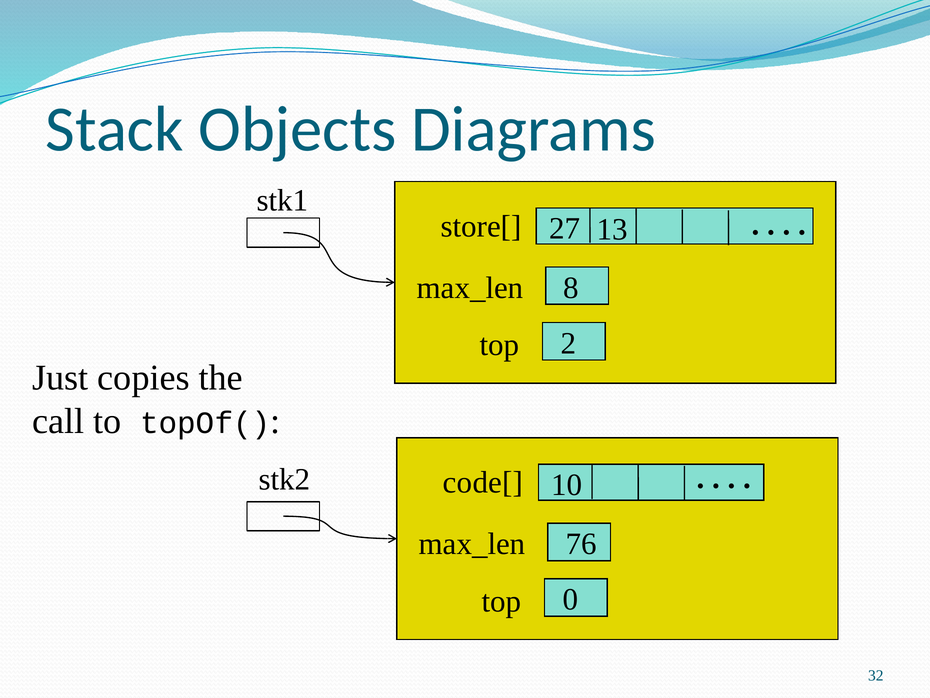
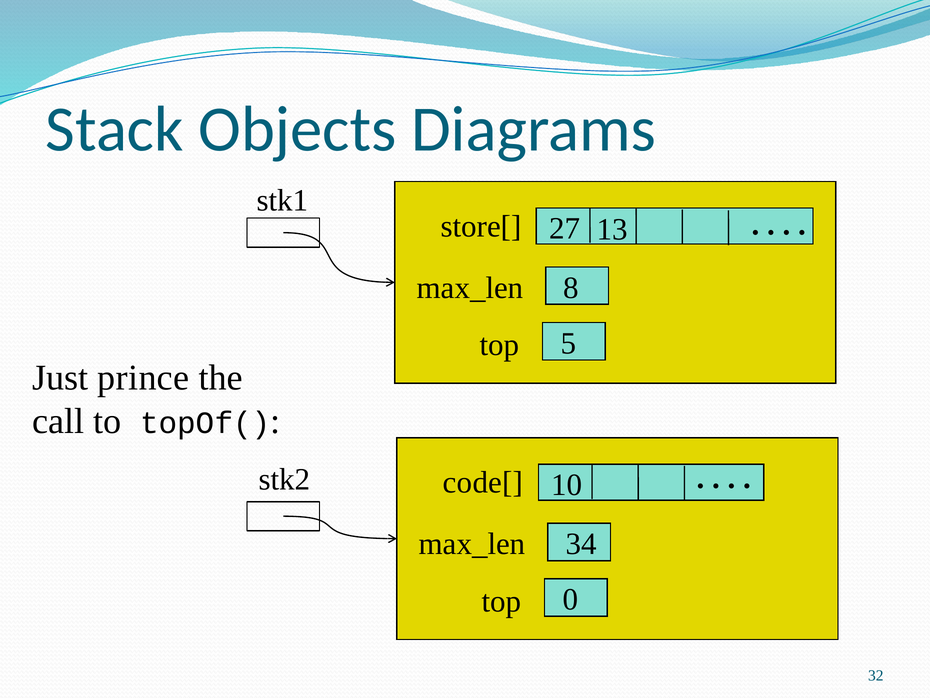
2: 2 -> 5
copies: copies -> prince
76: 76 -> 34
